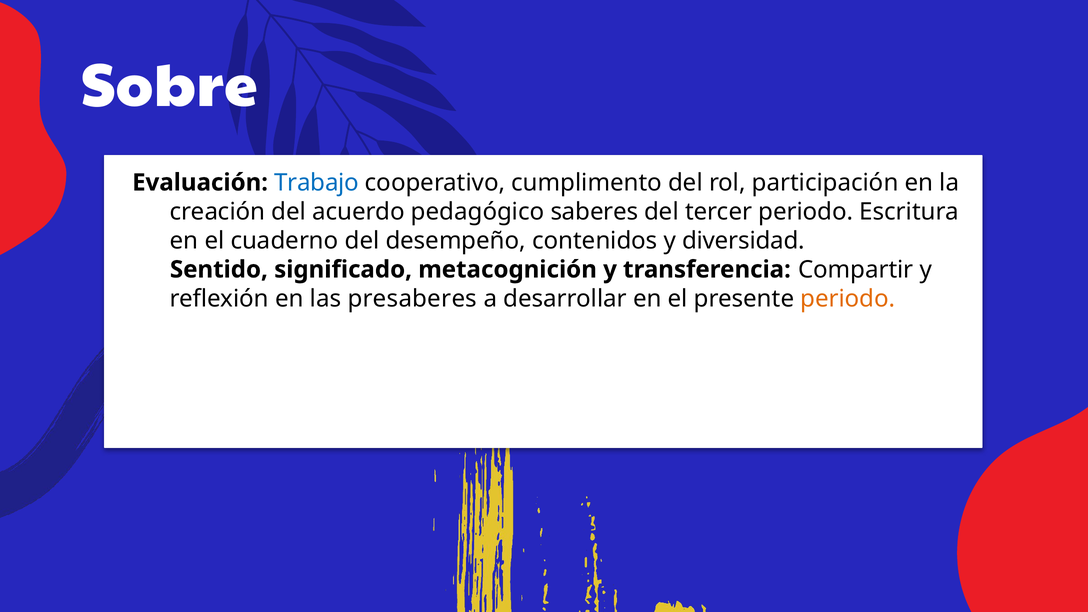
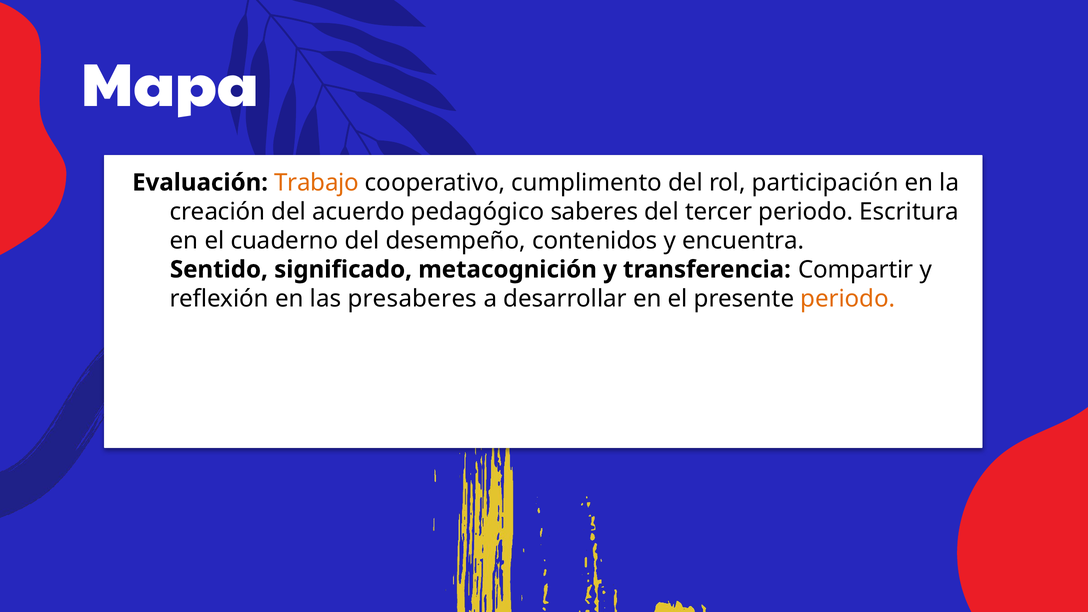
Sobre: Sobre -> Mapa
Trabajo colour: blue -> orange
diversidad: diversidad -> encuentra
